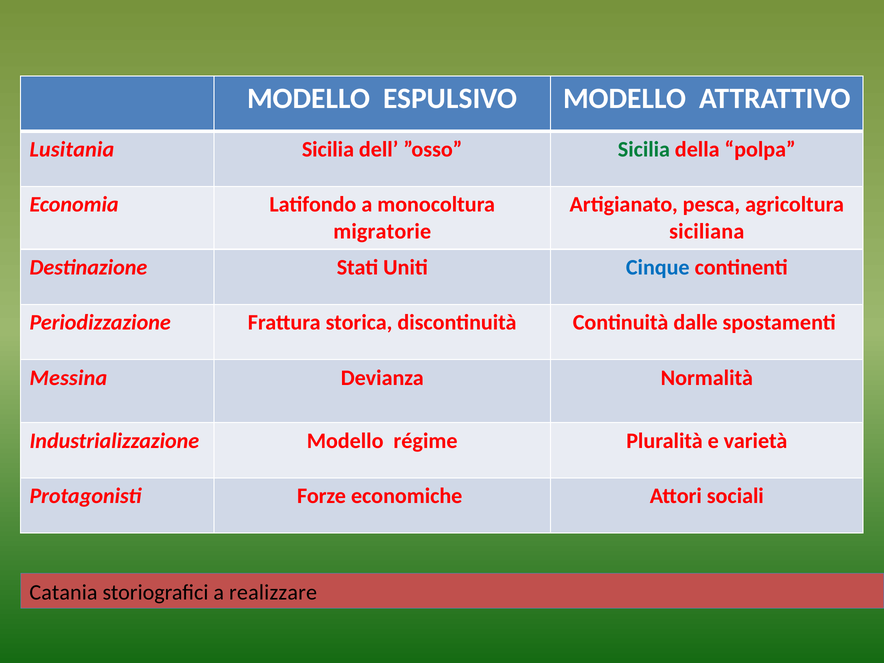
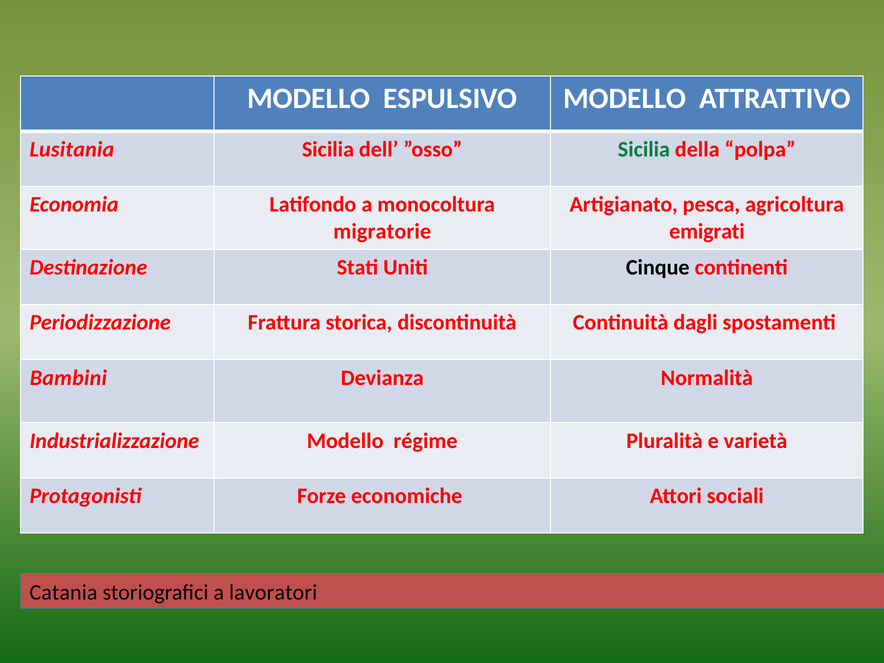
siciliana: siciliana -> emigrati
Cinque colour: blue -> black
dalle: dalle -> dagli
Messina: Messina -> Bambini
realizzare: realizzare -> lavoratori
